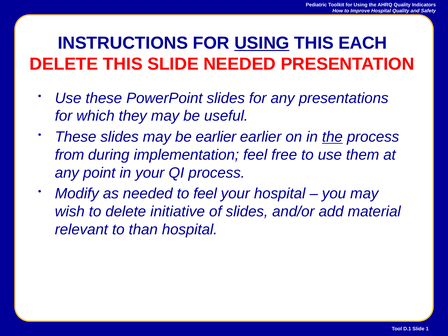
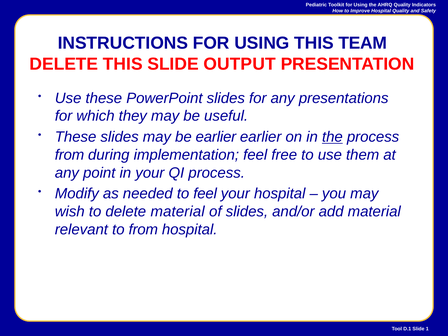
USING at (262, 43) underline: present -> none
EACH: EACH -> TEAM
SLIDE NEEDED: NEEDED -> OUTPUT
delete initiative: initiative -> material
to than: than -> from
